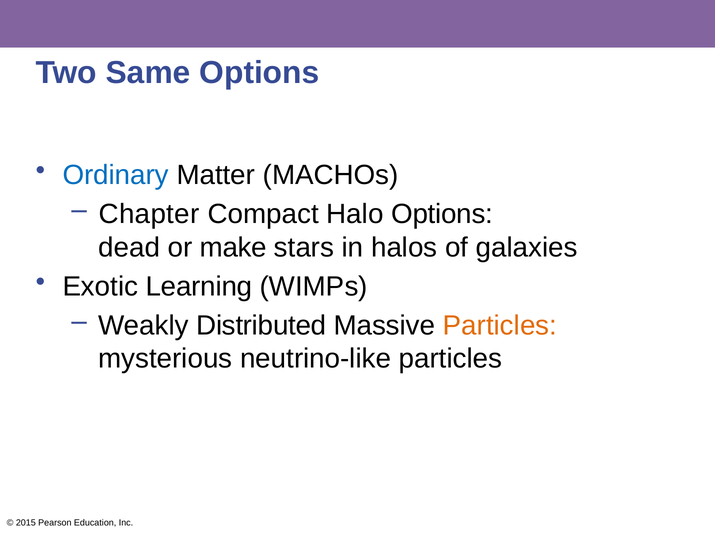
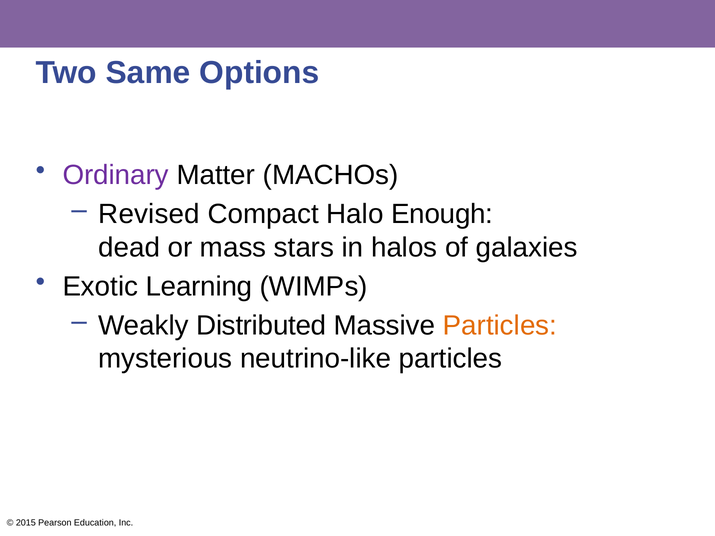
Ordinary colour: blue -> purple
Chapter: Chapter -> Revised
Halo Options: Options -> Enough
make: make -> mass
